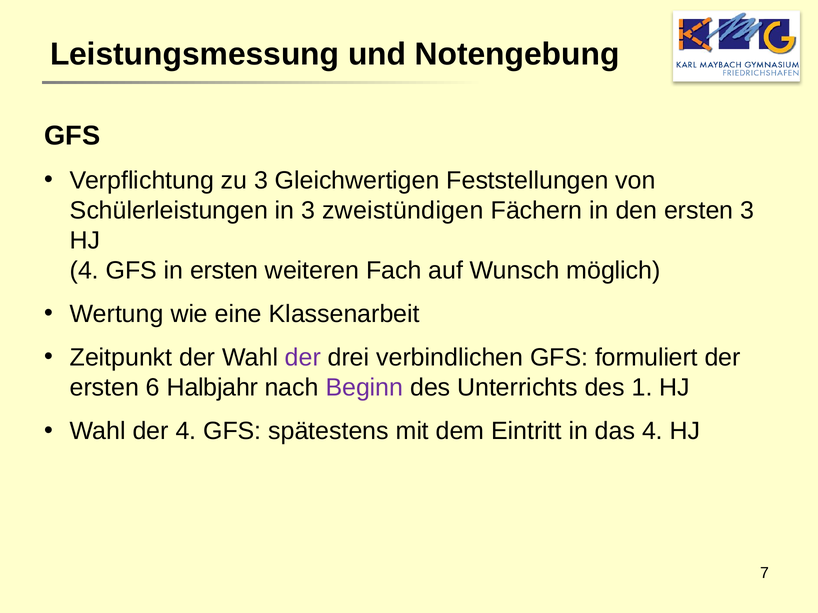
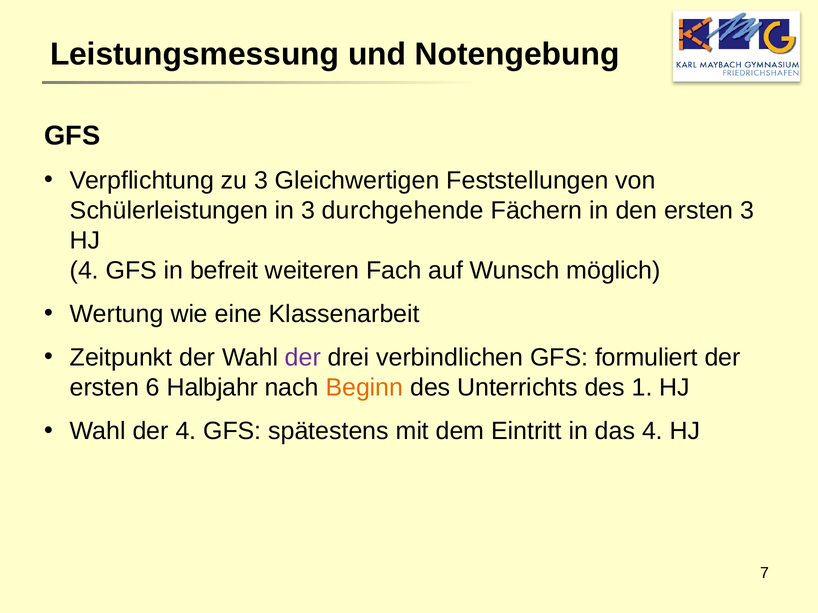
zweistündigen: zweistündigen -> durchgehende
in ersten: ersten -> befreit
Beginn colour: purple -> orange
